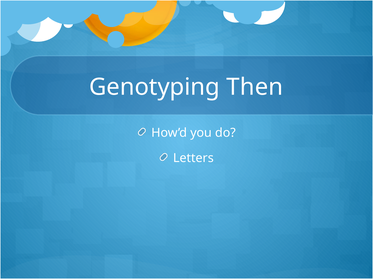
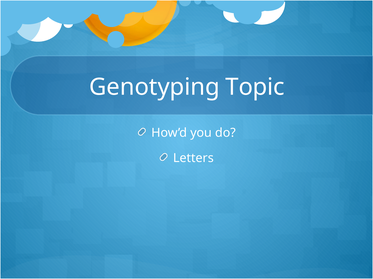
Then: Then -> Topic
